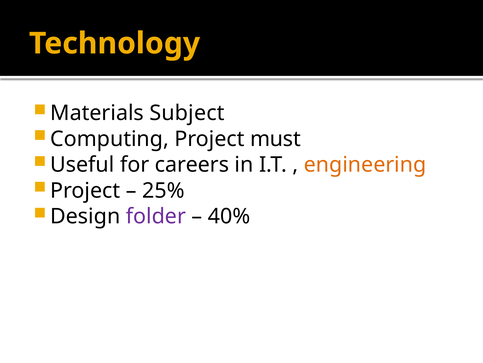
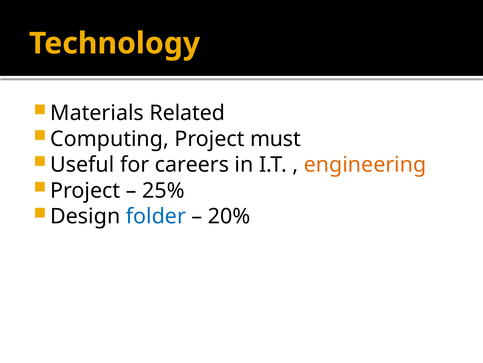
Subject: Subject -> Related
folder colour: purple -> blue
40%: 40% -> 20%
